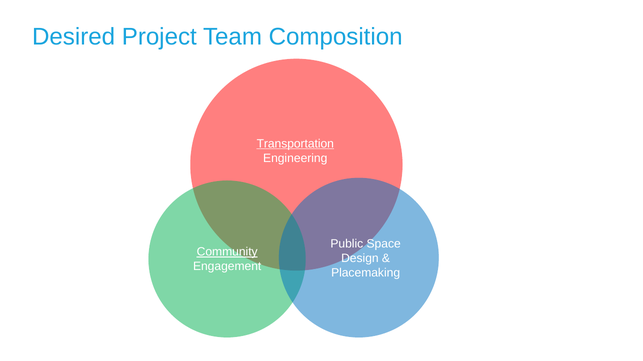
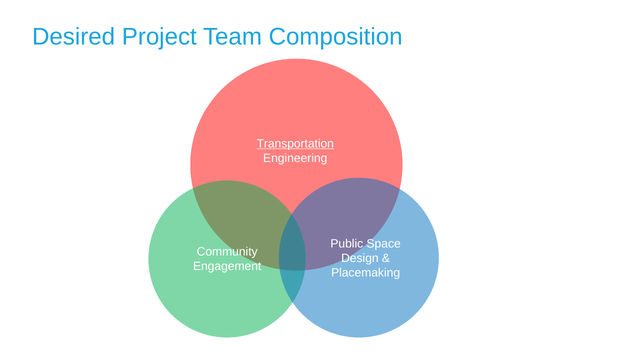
Community underline: present -> none
